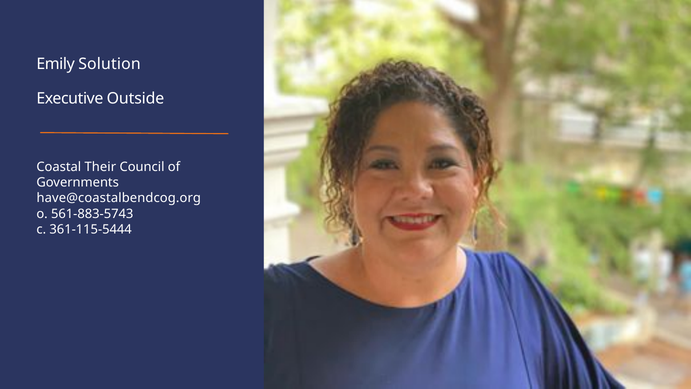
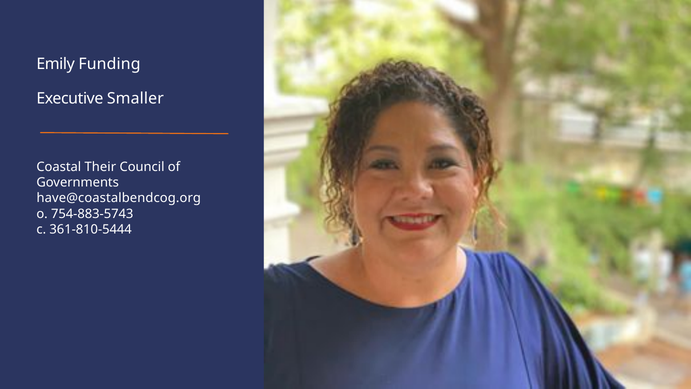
Solution: Solution -> Funding
Outside: Outside -> Smaller
561-883-5743: 561-883-5743 -> 754-883-5743
361-115-5444: 361-115-5444 -> 361-810-5444
